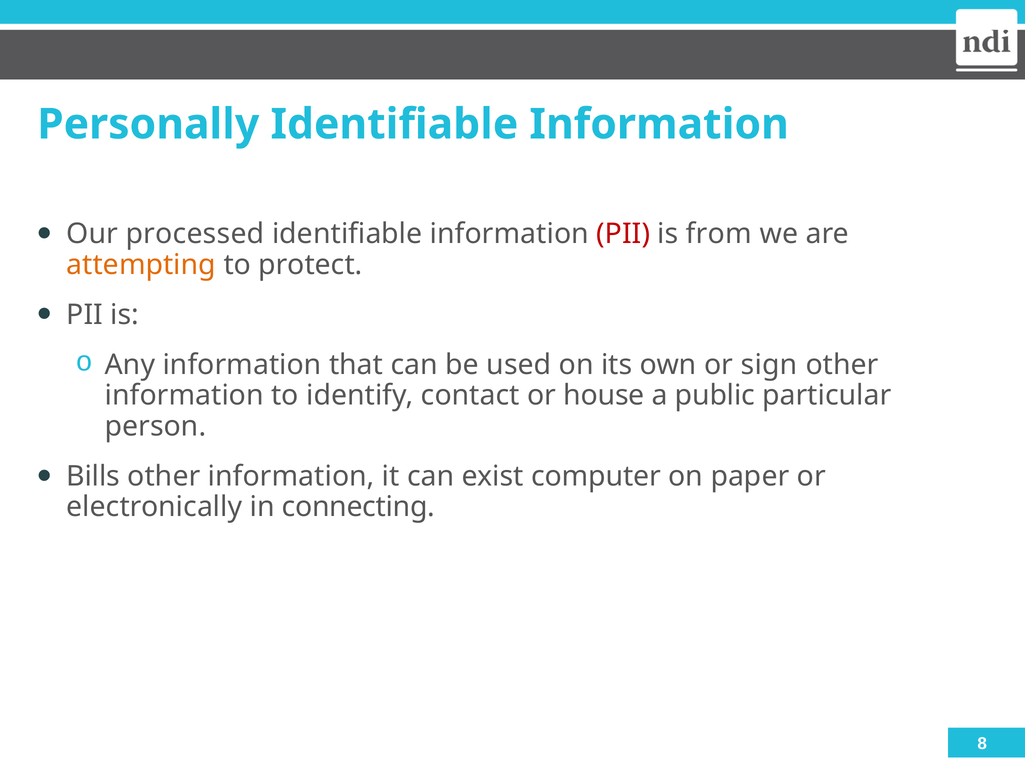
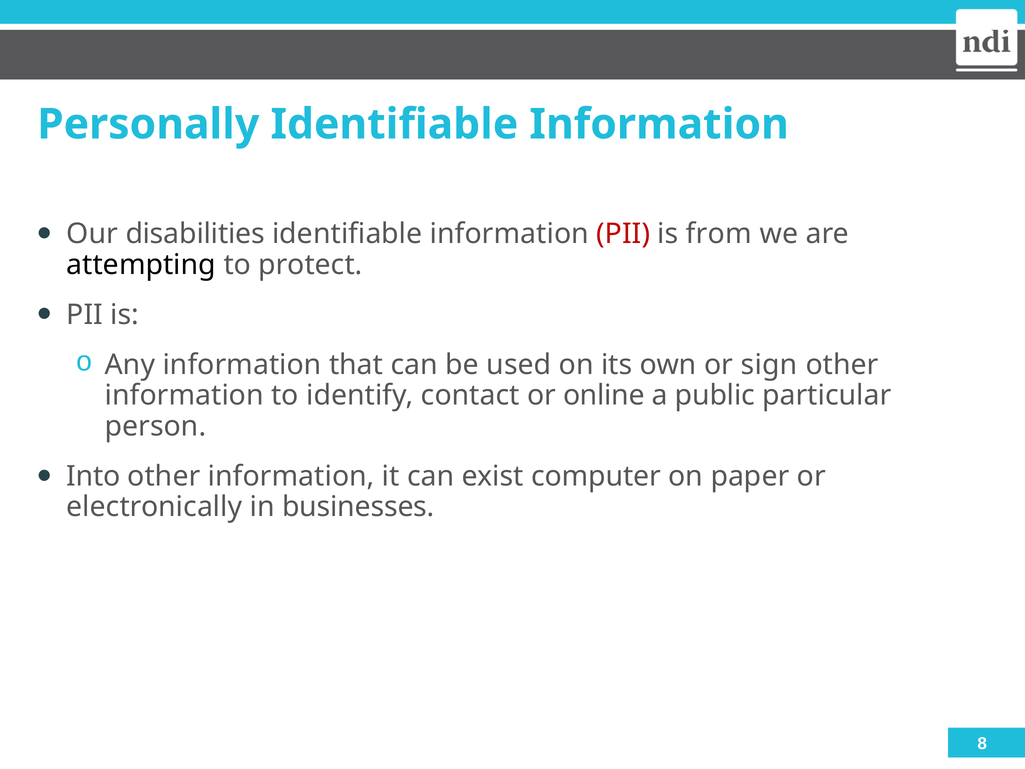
processed: processed -> disabilities
attempting colour: orange -> black
house: house -> online
Bills: Bills -> Into
connecting: connecting -> businesses
